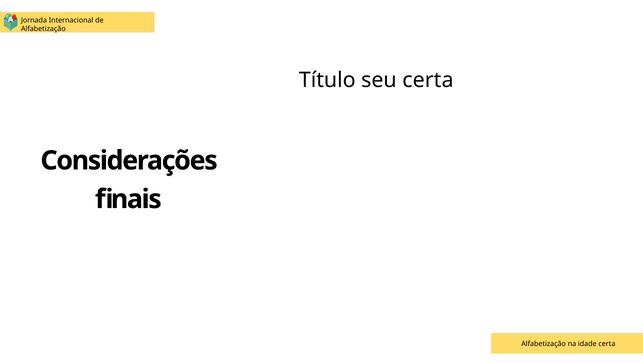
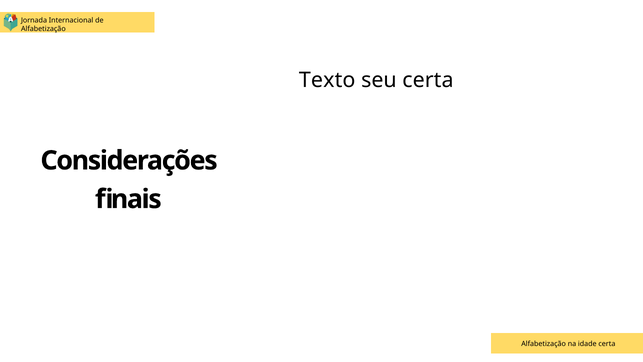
Título: Título -> Texto
